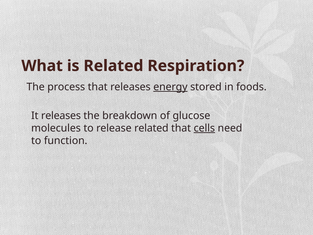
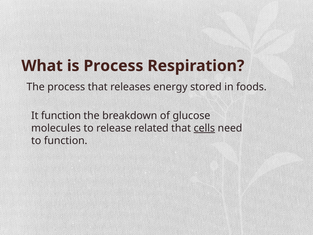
is Related: Related -> Process
energy underline: present -> none
It releases: releases -> function
